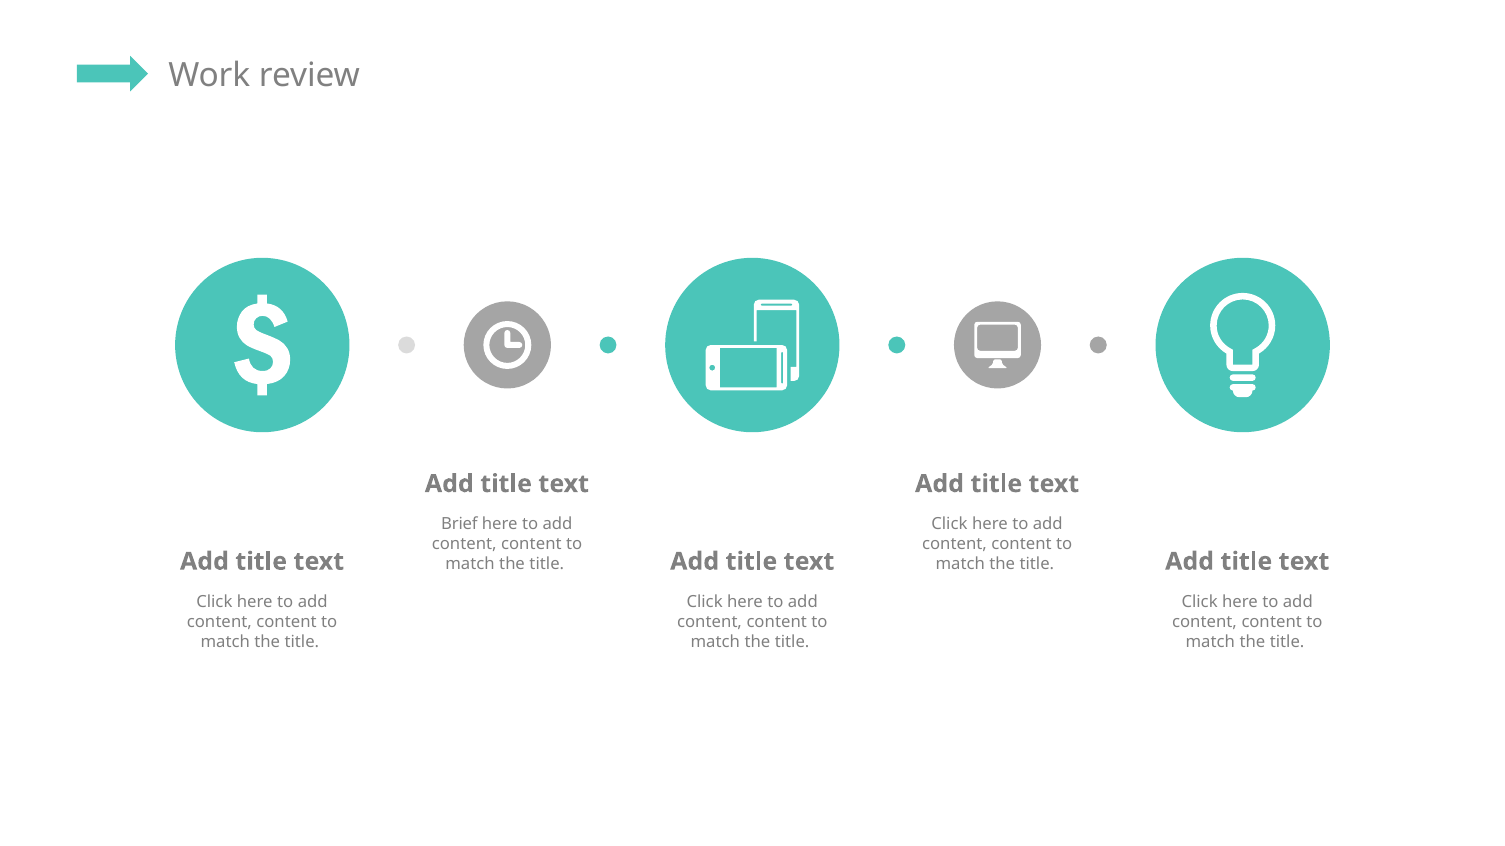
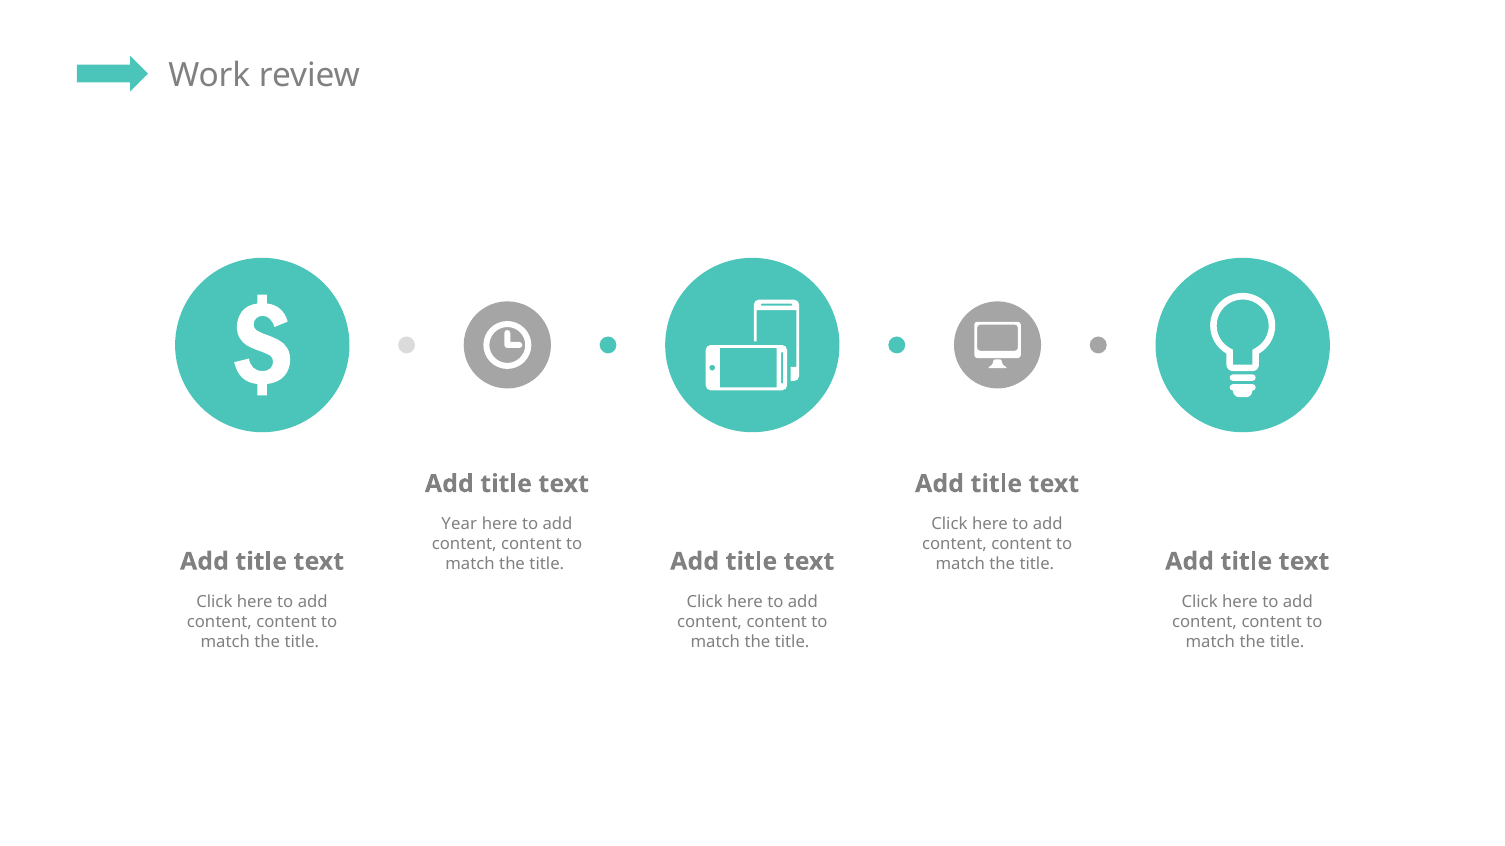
Brief: Brief -> Year
